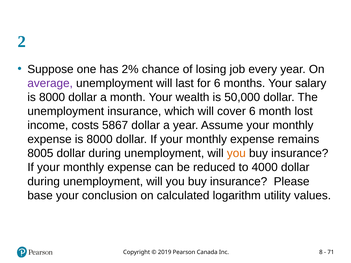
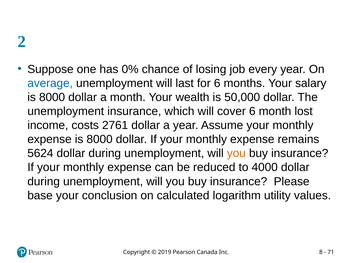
2%: 2% -> 0%
average colour: purple -> blue
5867: 5867 -> 2761
8005: 8005 -> 5624
